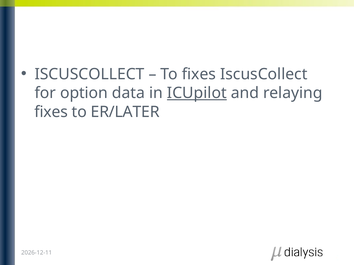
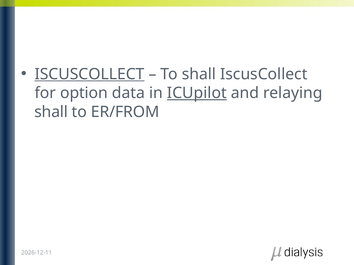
ISCUSCOLLECT at (89, 74) underline: none -> present
To fixes: fixes -> shall
fixes at (51, 112): fixes -> shall
ER/LATER: ER/LATER -> ER/FROM
